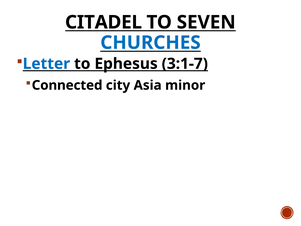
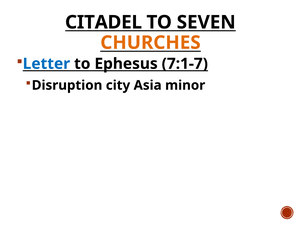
CHURCHES colour: blue -> orange
3:1-7: 3:1-7 -> 7:1-7
Connected: Connected -> Disruption
